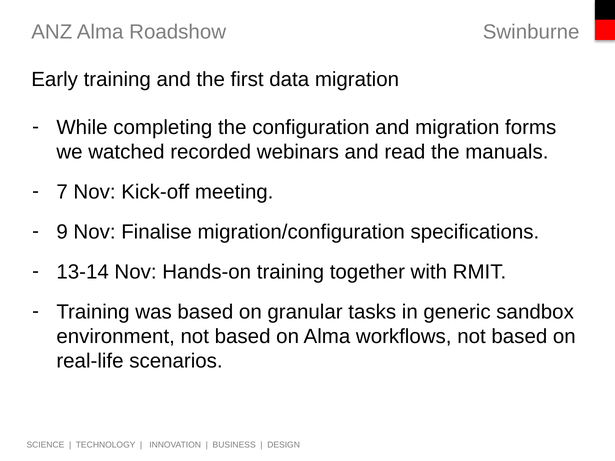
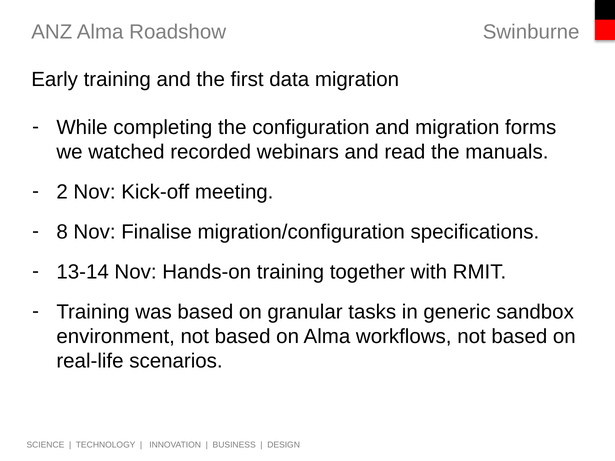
7: 7 -> 2
9: 9 -> 8
